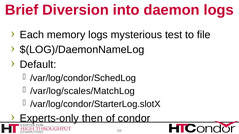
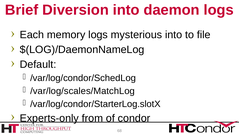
mysterious test: test -> into
then: then -> from
